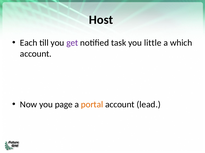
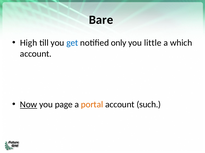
Host: Host -> Bare
Each: Each -> High
get colour: purple -> blue
task: task -> only
Now underline: none -> present
lead: lead -> such
